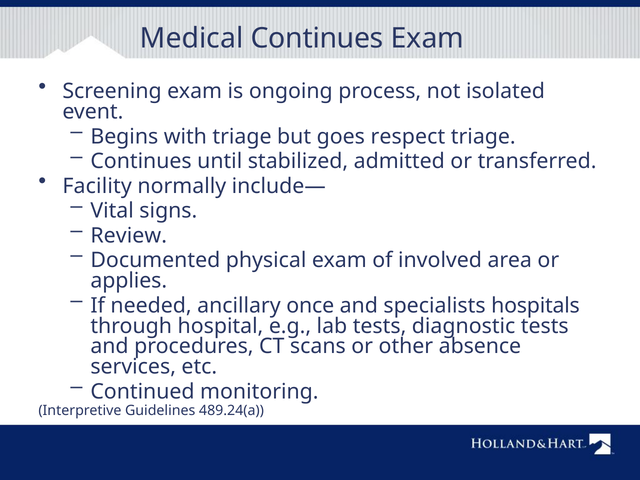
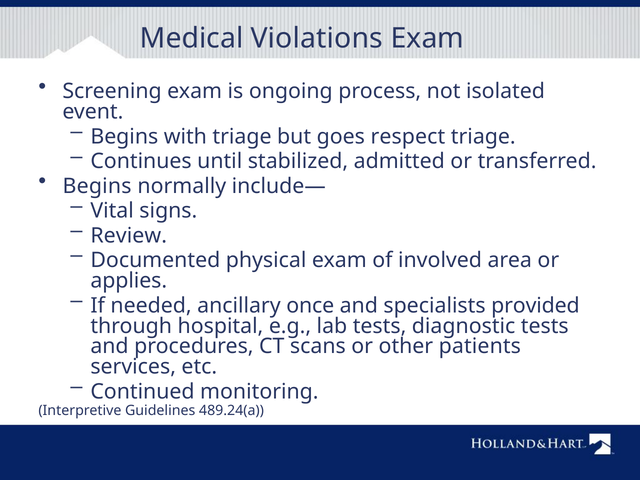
Medical Continues: Continues -> Violations
Facility at (97, 186): Facility -> Begins
hospitals: hospitals -> provided
absence: absence -> patients
